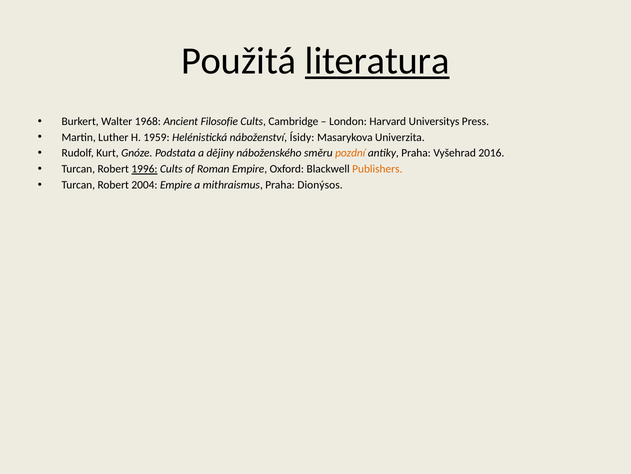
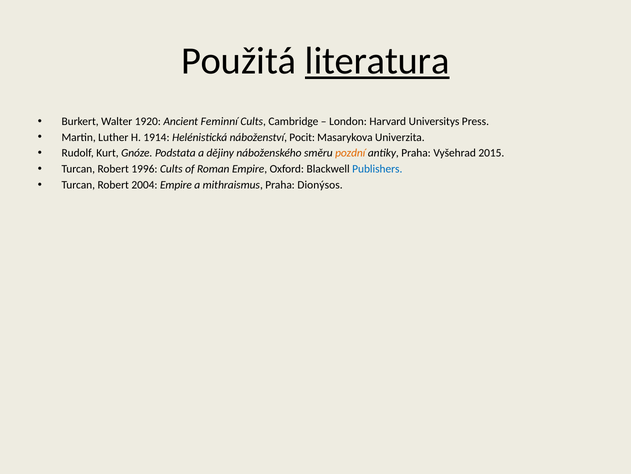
1968: 1968 -> 1920
Filosofie: Filosofie -> Feminní
1959: 1959 -> 1914
Ísidy: Ísidy -> Pocit
2016: 2016 -> 2015
1996 underline: present -> none
Publishers colour: orange -> blue
